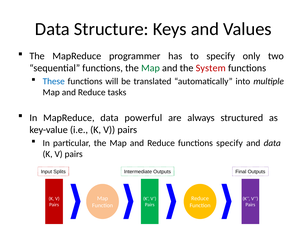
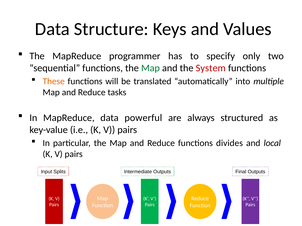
These colour: blue -> orange
functions specify: specify -> divides
and data: data -> local
